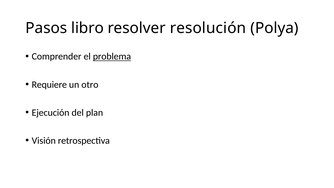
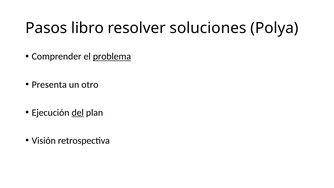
resolución: resolución -> soluciones
Requiere: Requiere -> Presenta
del underline: none -> present
